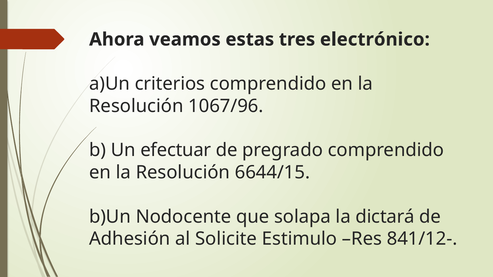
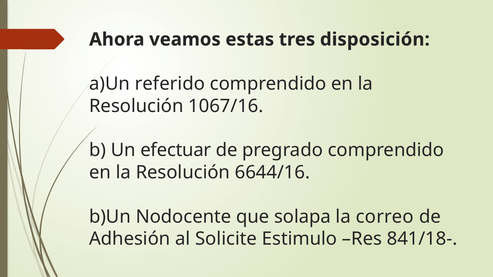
electrónico: electrónico -> disposición
criterios: criterios -> referido
1067/96: 1067/96 -> 1067/16
6644/15: 6644/15 -> 6644/16
dictará: dictará -> correo
841/12-: 841/12- -> 841/18-
